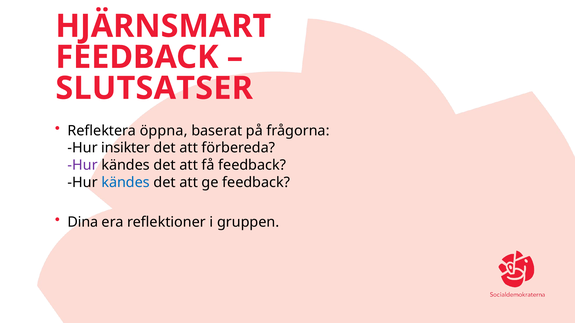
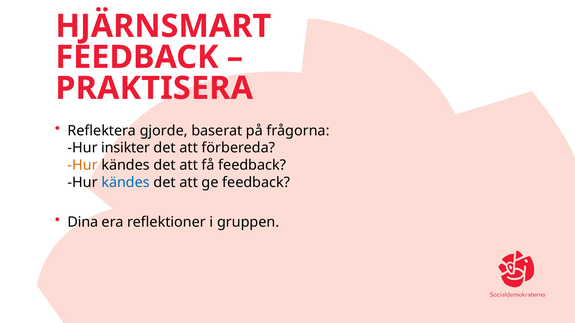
SLUTSATSER: SLUTSATSER -> PRAKTISERA
öppna: öppna -> gjorde
Hur at (83, 165) colour: purple -> orange
